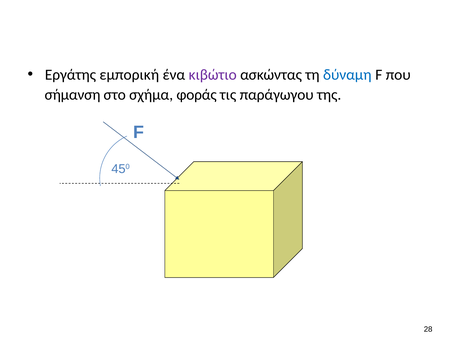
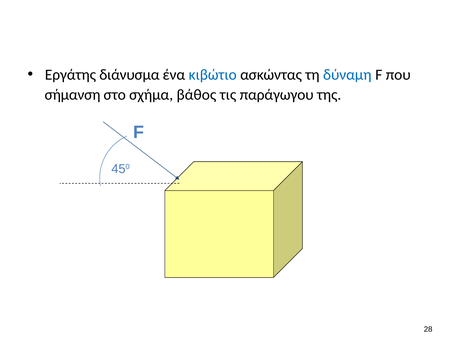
εμπορική: εμπορική -> διάνυσμα
κιβώτιο colour: purple -> blue
φοράς: φοράς -> βάθος
